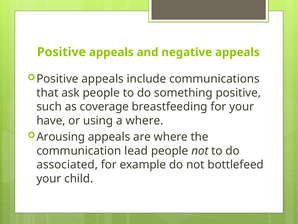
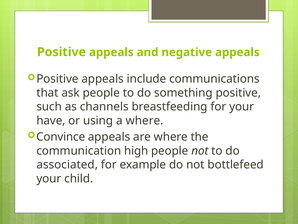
coverage: coverage -> channels
Arousing: Arousing -> Convince
lead: lead -> high
